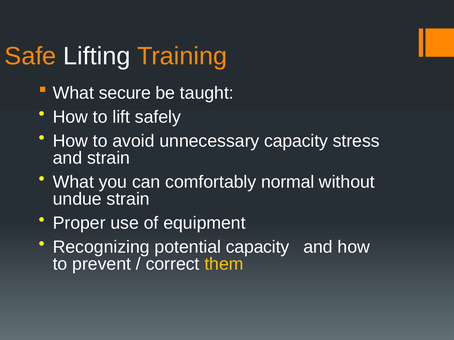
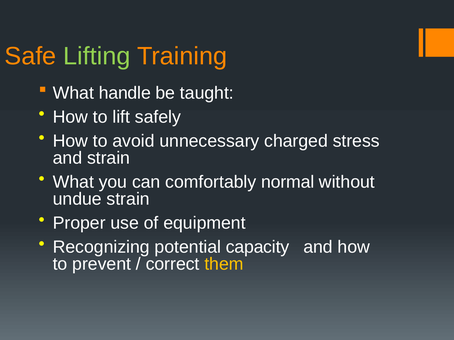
Lifting colour: white -> light green
secure: secure -> handle
unnecessary capacity: capacity -> charged
